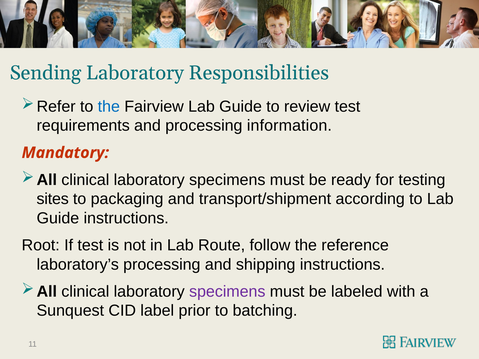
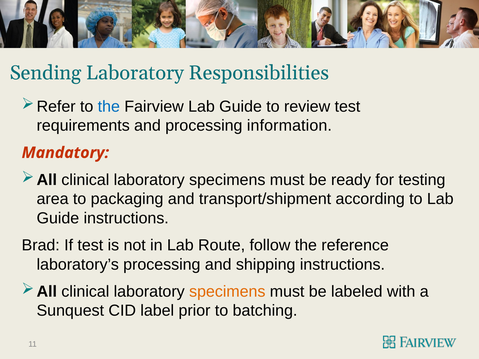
sites: sites -> area
Root: Root -> Brad
specimens at (227, 292) colour: purple -> orange
